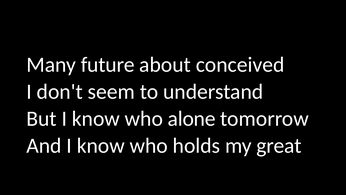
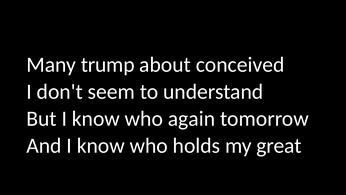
future: future -> trump
alone: alone -> again
